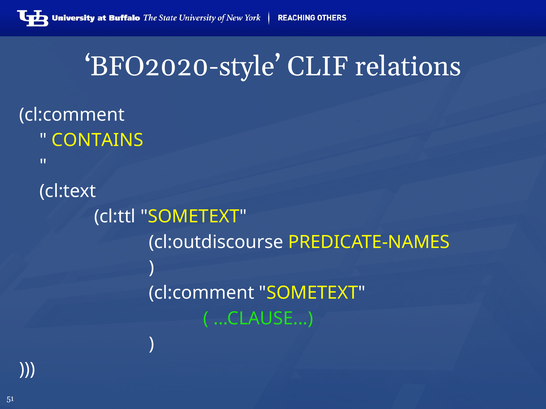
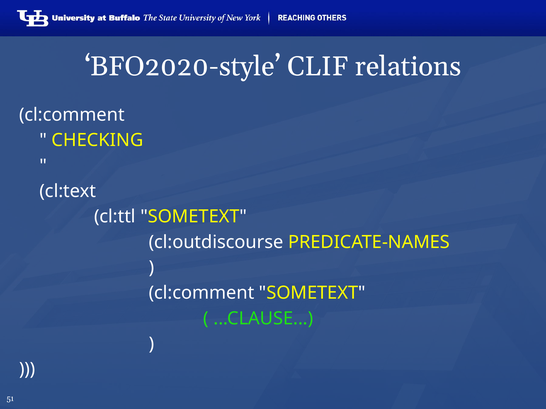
CONTAINS: CONTAINS -> CHECKING
